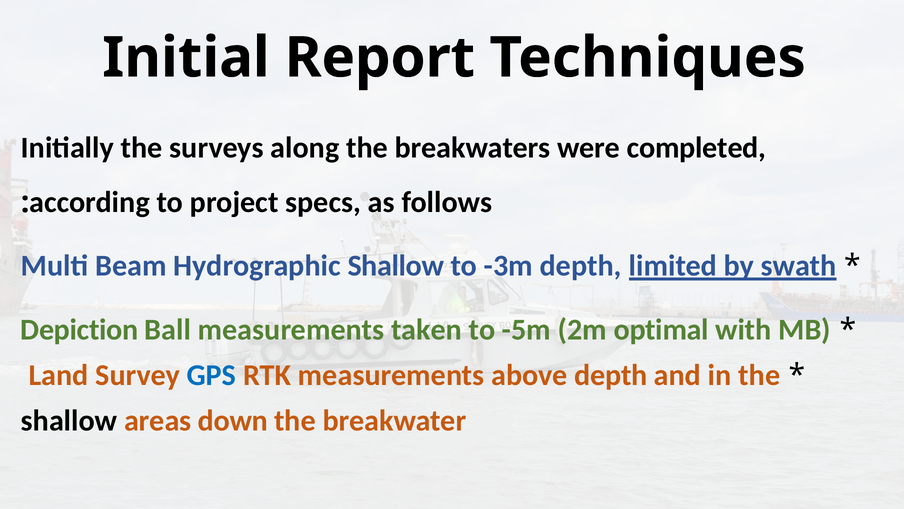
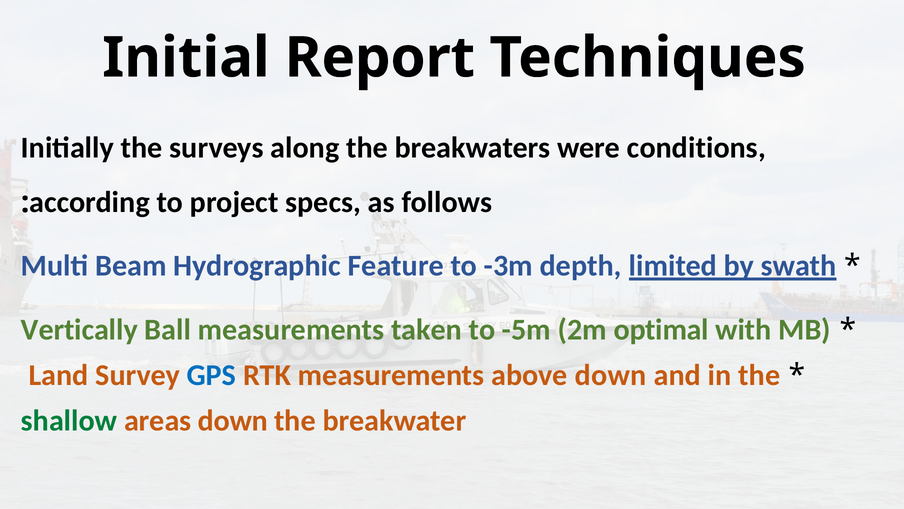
completed: completed -> conditions
Hydrographic Shallow: Shallow -> Feature
Depiction: Depiction -> Vertically
above depth: depth -> down
shallow at (69, 421) colour: black -> green
